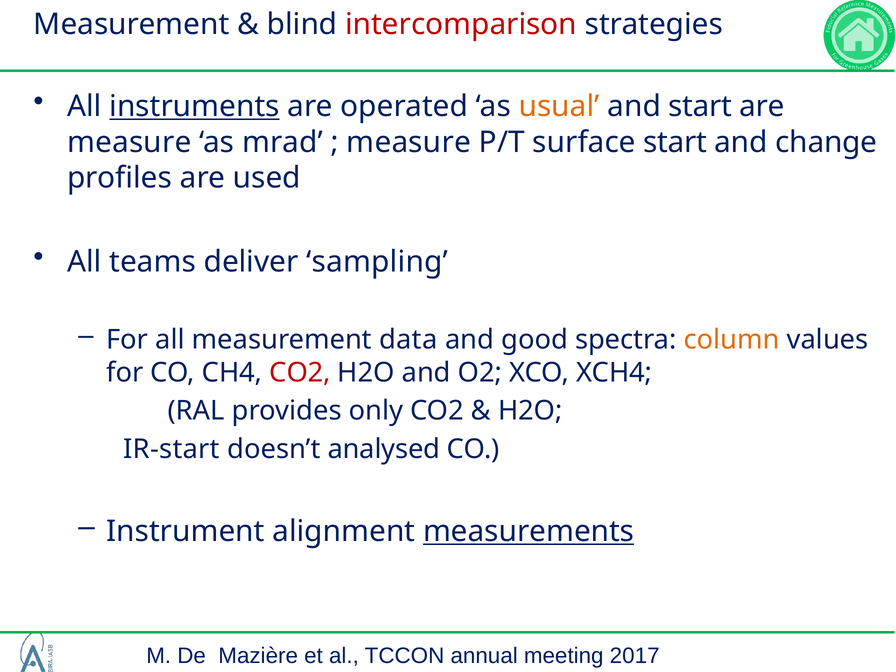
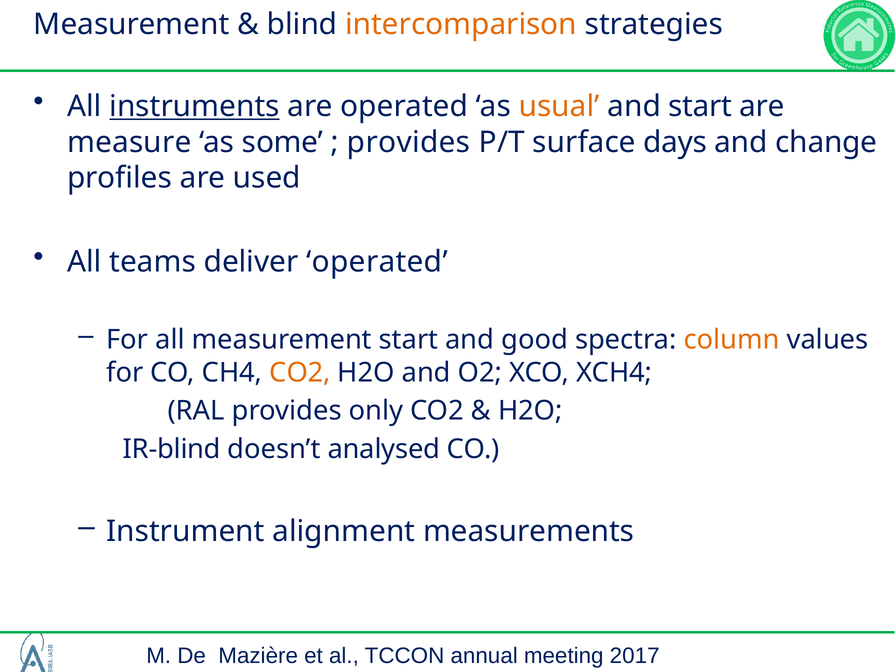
intercomparison colour: red -> orange
mrad: mrad -> some
measure at (409, 142): measure -> provides
surface start: start -> days
deliver sampling: sampling -> operated
measurement data: data -> start
CO2 at (300, 372) colour: red -> orange
IR‐start: IR‐start -> IR‐blind
measurements underline: present -> none
